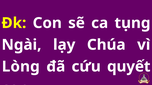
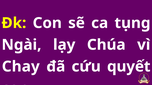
Lòng: Lòng -> Chay
